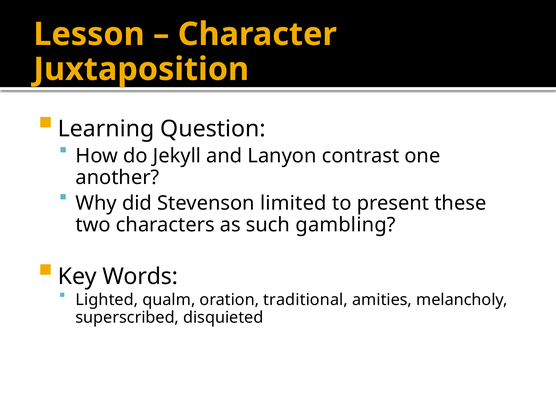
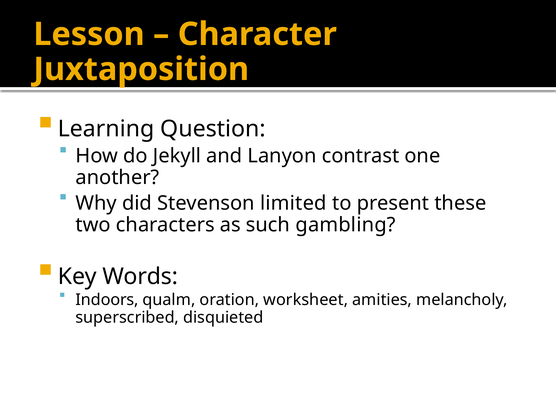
Lighted: Lighted -> Indoors
traditional: traditional -> worksheet
